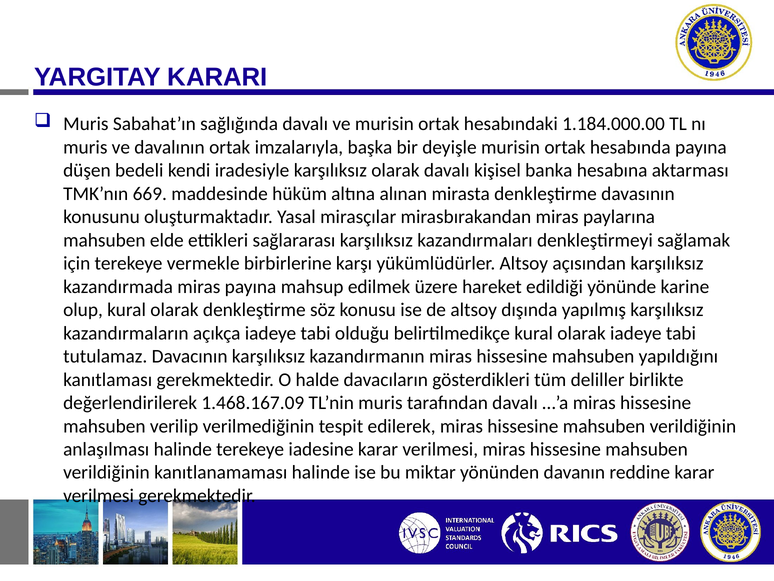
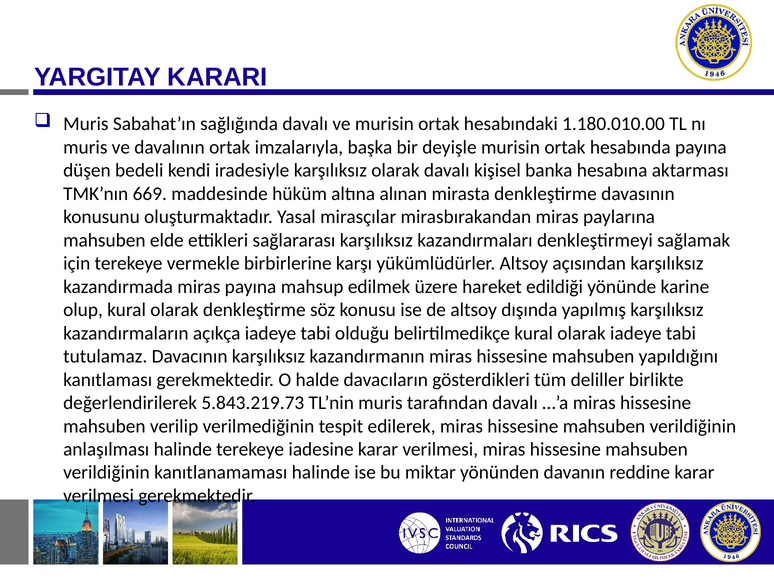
1.184.000.00: 1.184.000.00 -> 1.180.010.00
1.468.167.09: 1.468.167.09 -> 5.843.219.73
